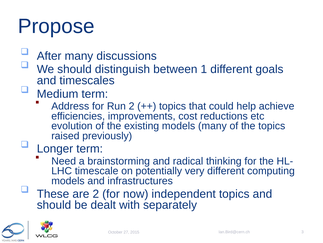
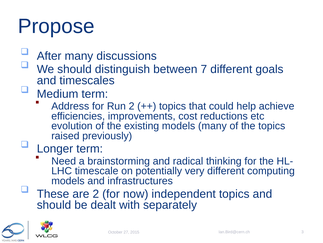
1: 1 -> 7
